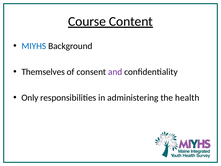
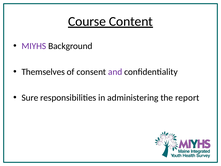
MIYHS colour: blue -> purple
Only: Only -> Sure
health: health -> report
